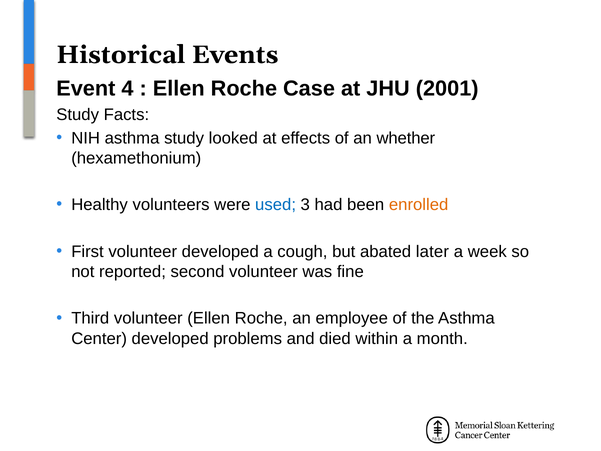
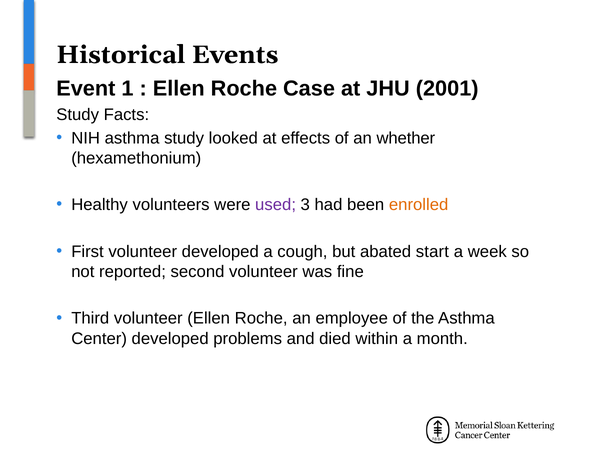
4: 4 -> 1
used colour: blue -> purple
later: later -> start
